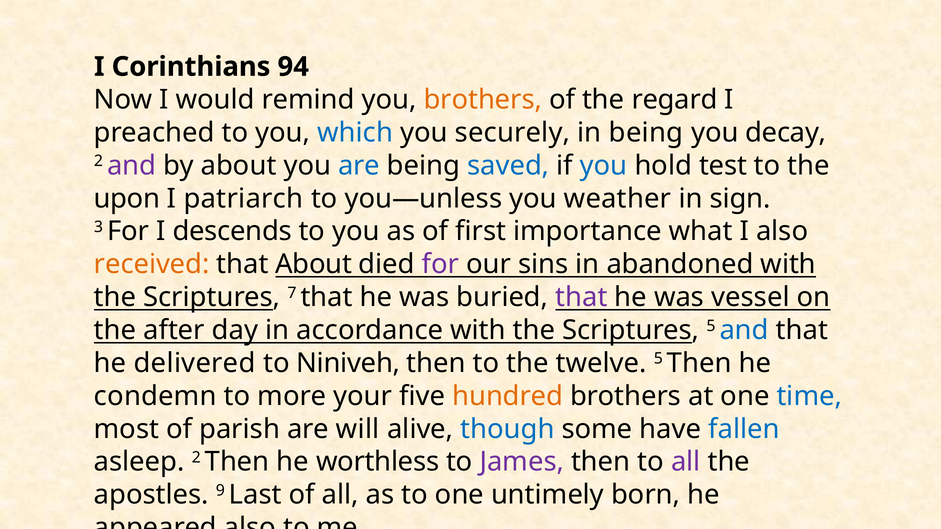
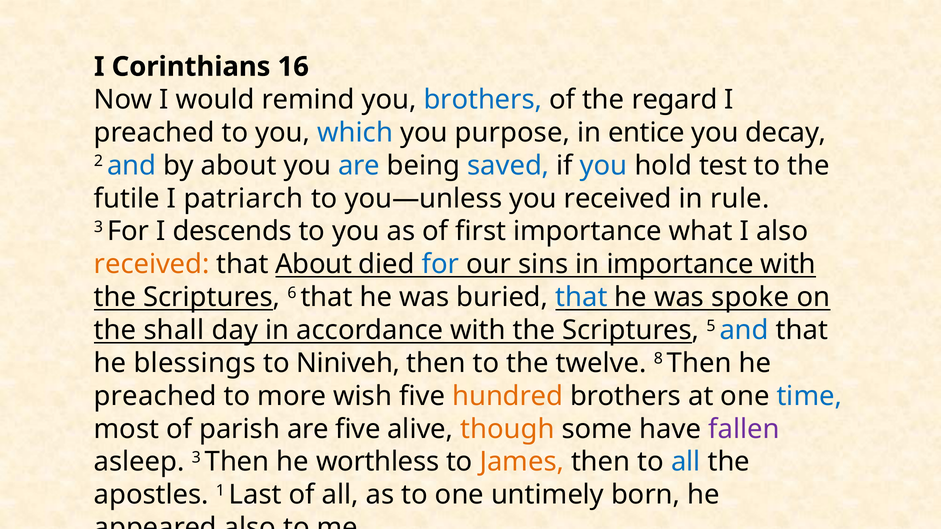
94: 94 -> 16
brothers at (483, 100) colour: orange -> blue
securely: securely -> purpose
in being: being -> entice
and at (132, 166) colour: purple -> blue
upon: upon -> futile
you weather: weather -> received
sign: sign -> rule
for at (440, 264) colour: purple -> blue
in abandoned: abandoned -> importance
7: 7 -> 6
that at (581, 297) colour: purple -> blue
vessel: vessel -> spoke
after: after -> shall
delivered: delivered -> blessings
twelve 5: 5 -> 8
condemn at (155, 396): condemn -> preached
your: your -> wish
are will: will -> five
though colour: blue -> orange
fallen colour: blue -> purple
asleep 2: 2 -> 3
James colour: purple -> orange
all at (686, 462) colour: purple -> blue
9: 9 -> 1
